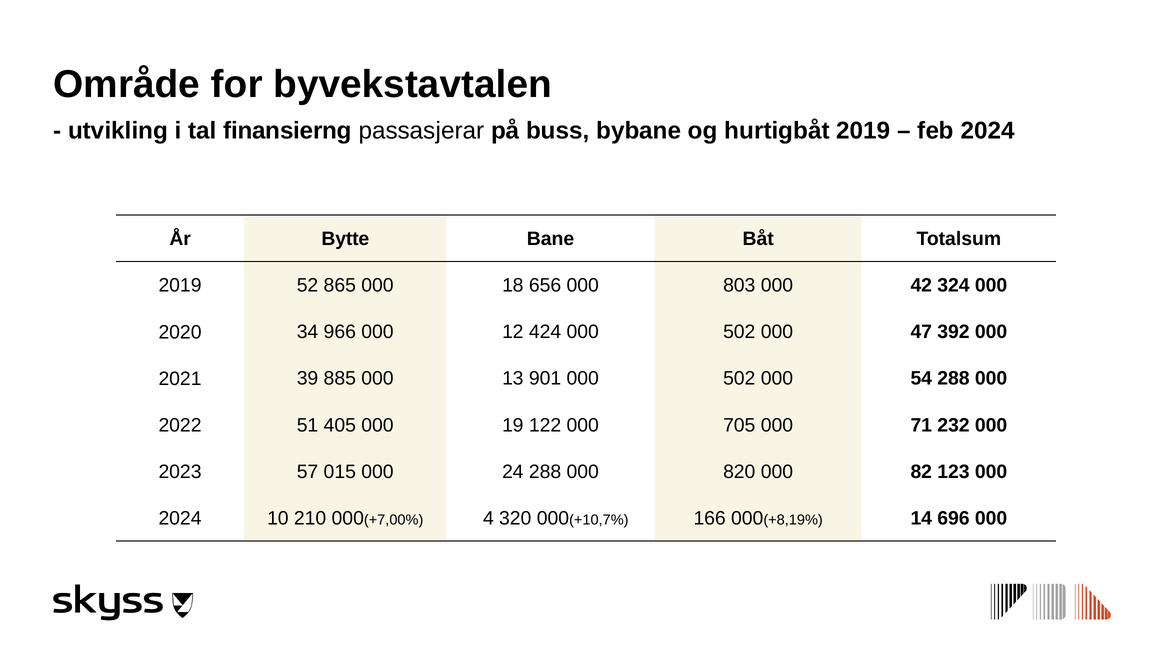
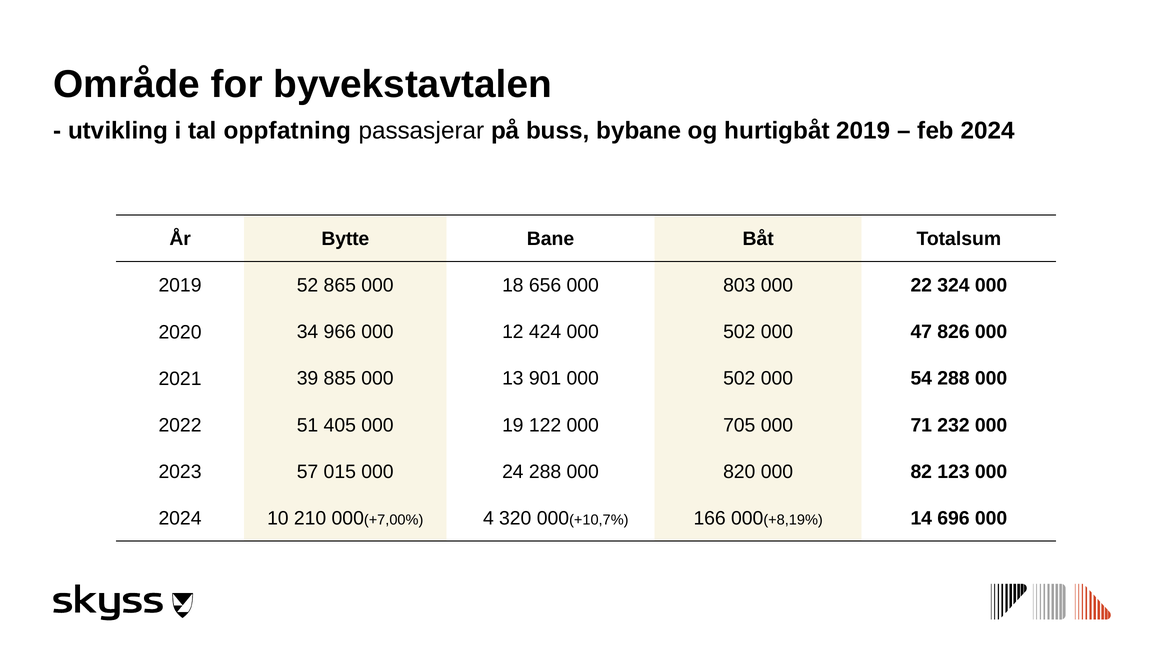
finansierng: finansierng -> oppfatning
42: 42 -> 22
392: 392 -> 826
